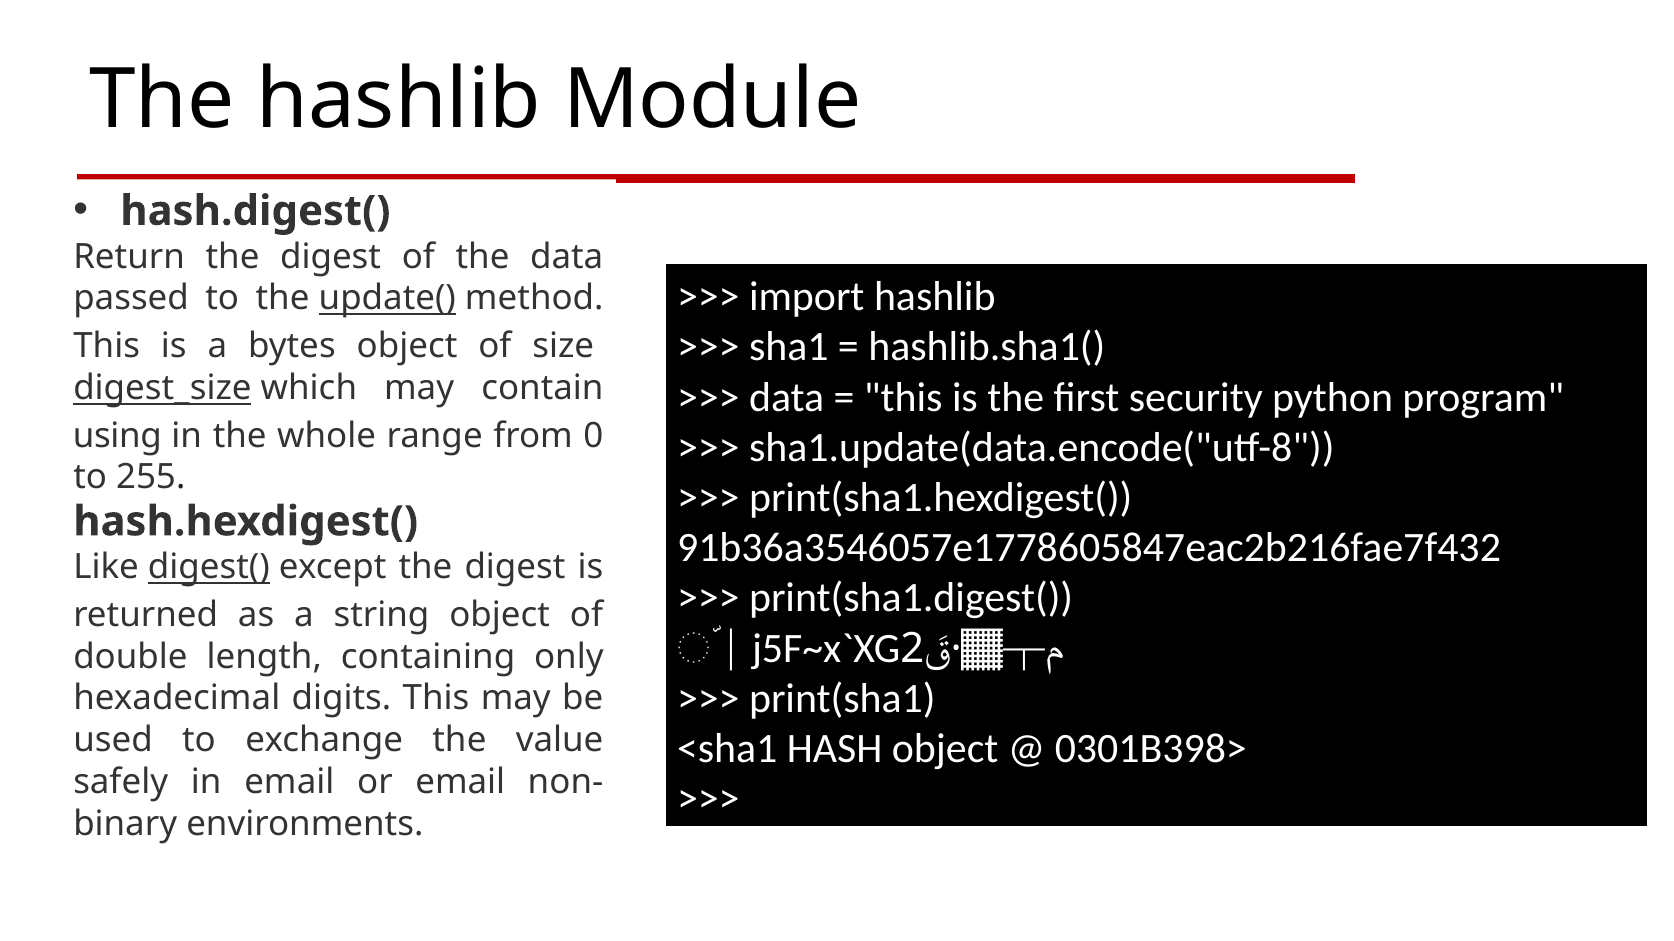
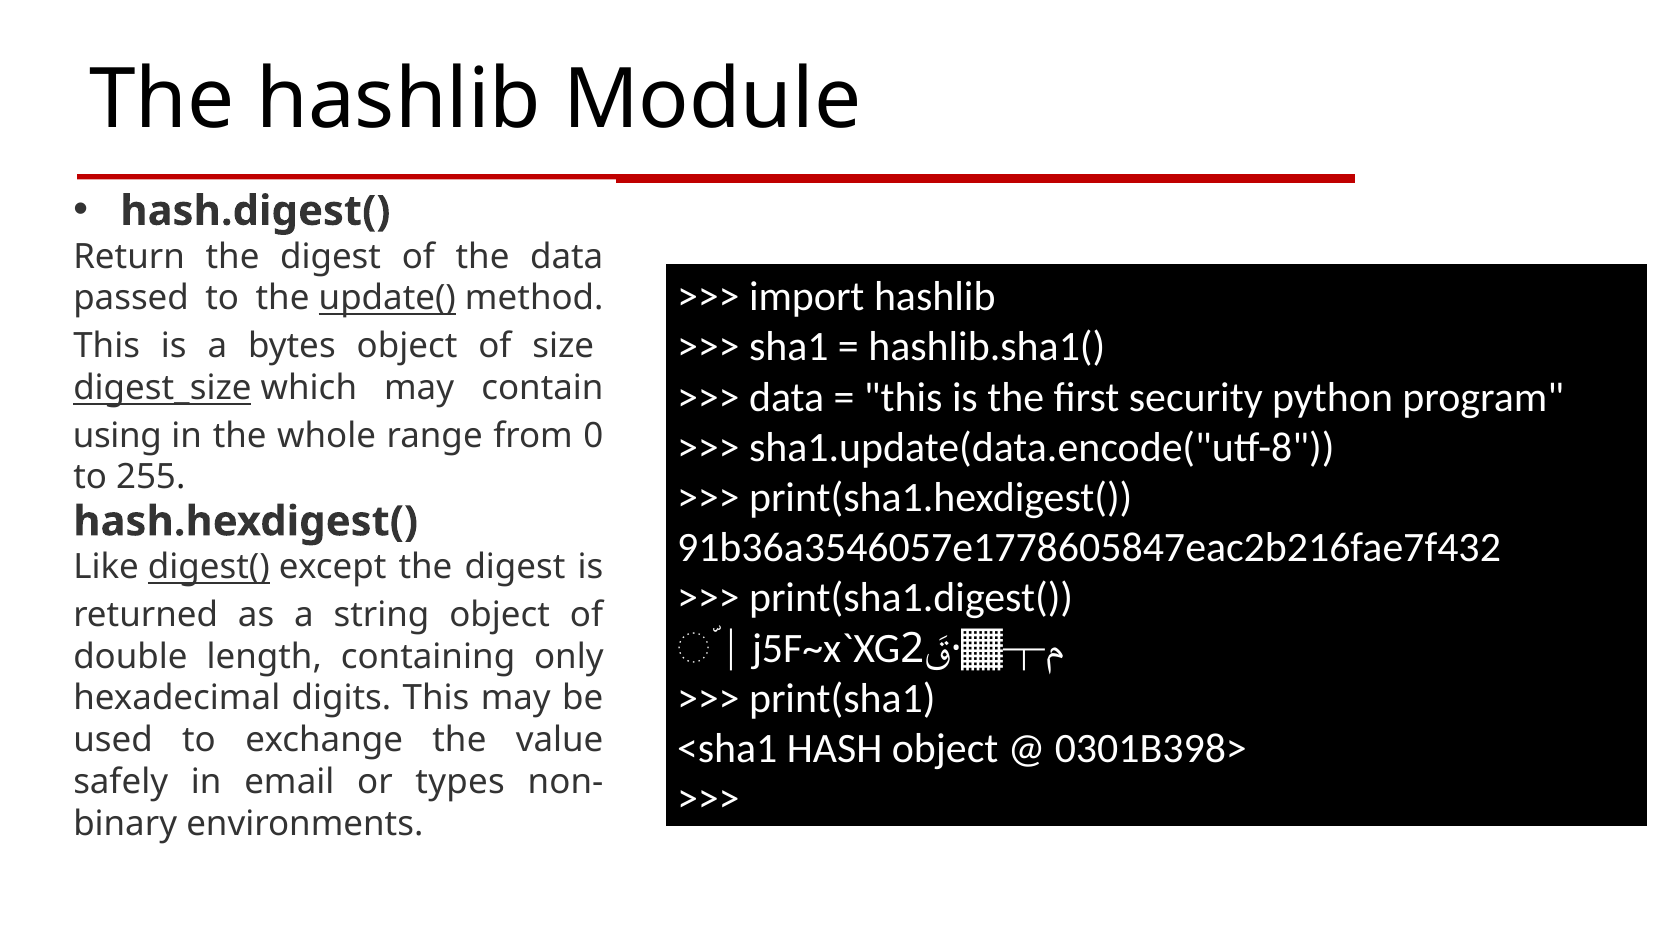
or email: email -> types
